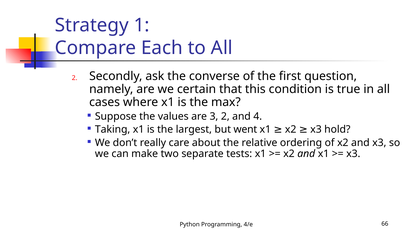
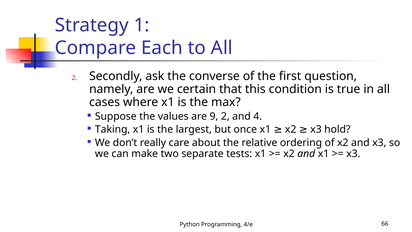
3: 3 -> 9
went: went -> once
